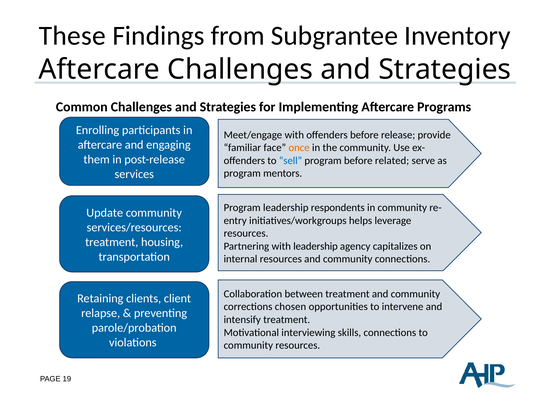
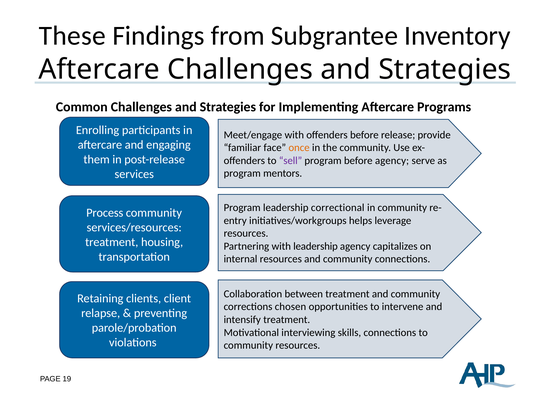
sell colour: blue -> purple
before related: related -> agency
respondents: respondents -> correctional
Update: Update -> Process
